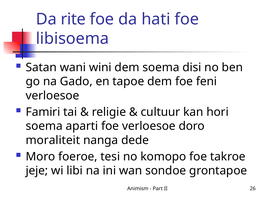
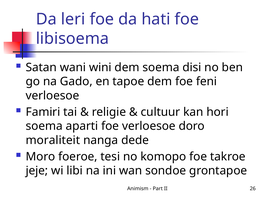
rite: rite -> leri
